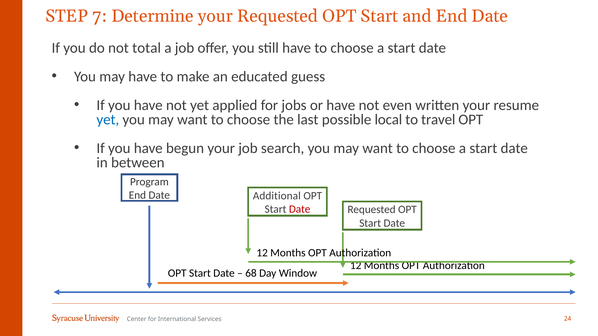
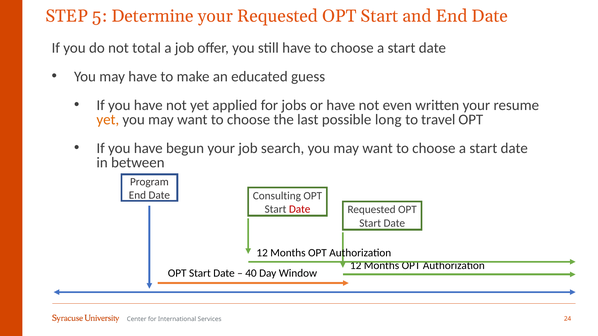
7: 7 -> 5
yet at (108, 120) colour: blue -> orange
local: local -> long
Additional: Additional -> Consulting
68: 68 -> 40
